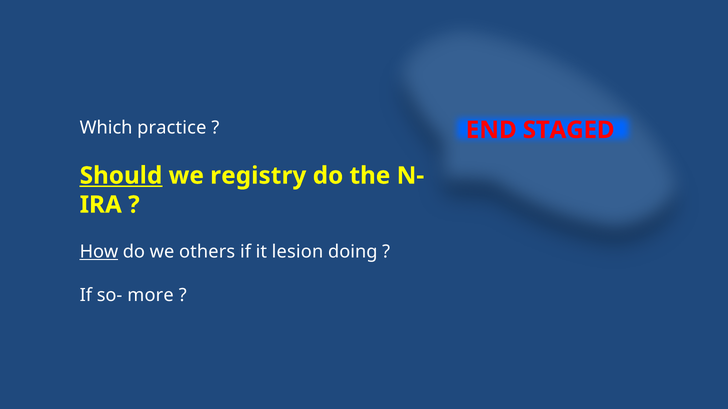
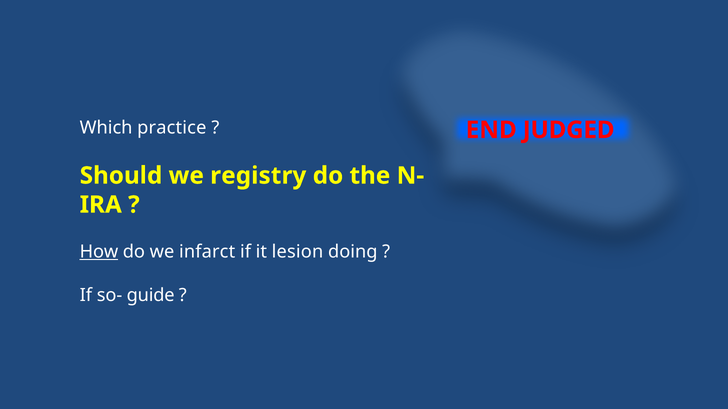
STAGED: STAGED -> JUDGED
Should underline: present -> none
others: others -> infarct
more: more -> guide
